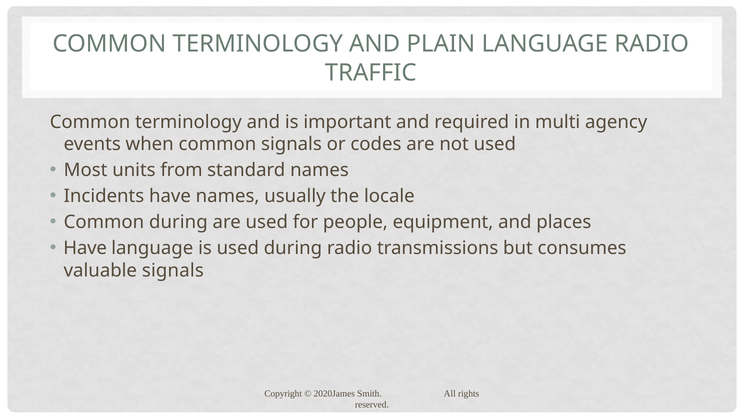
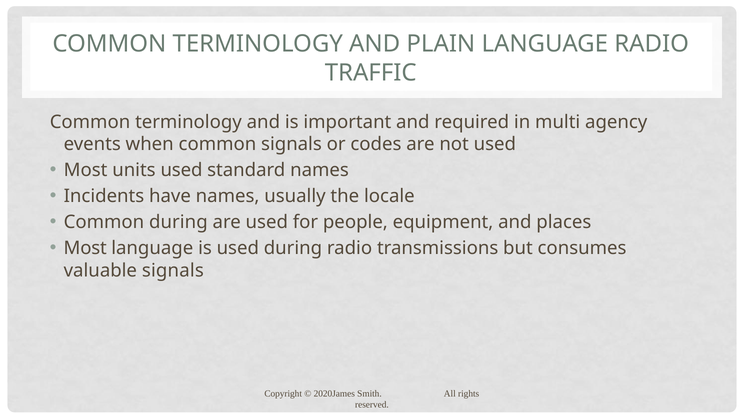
units from: from -> used
Have at (85, 249): Have -> Most
